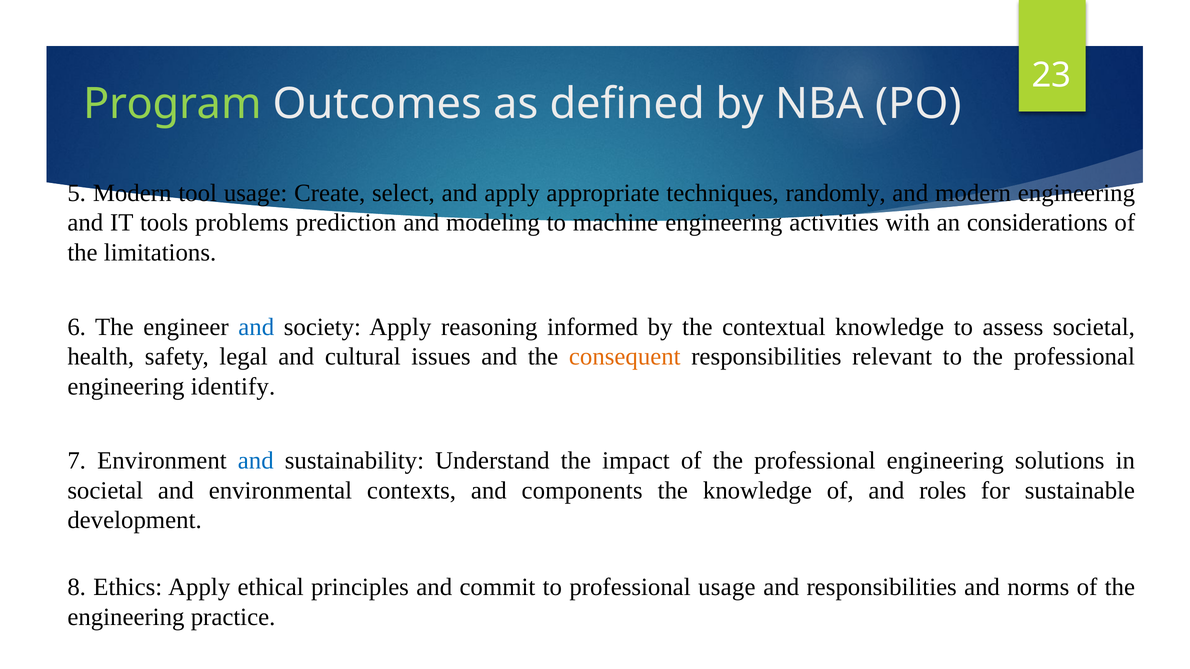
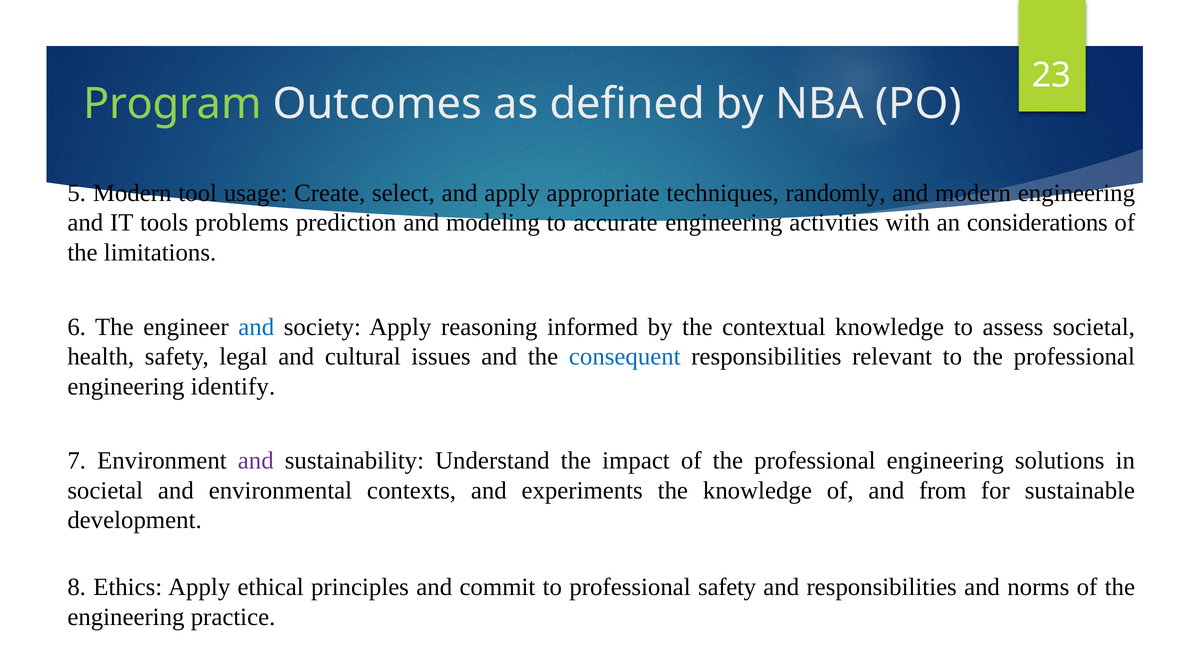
machine: machine -> accurate
consequent colour: orange -> blue
and at (256, 461) colour: blue -> purple
components: components -> experiments
roles: roles -> from
professional usage: usage -> safety
